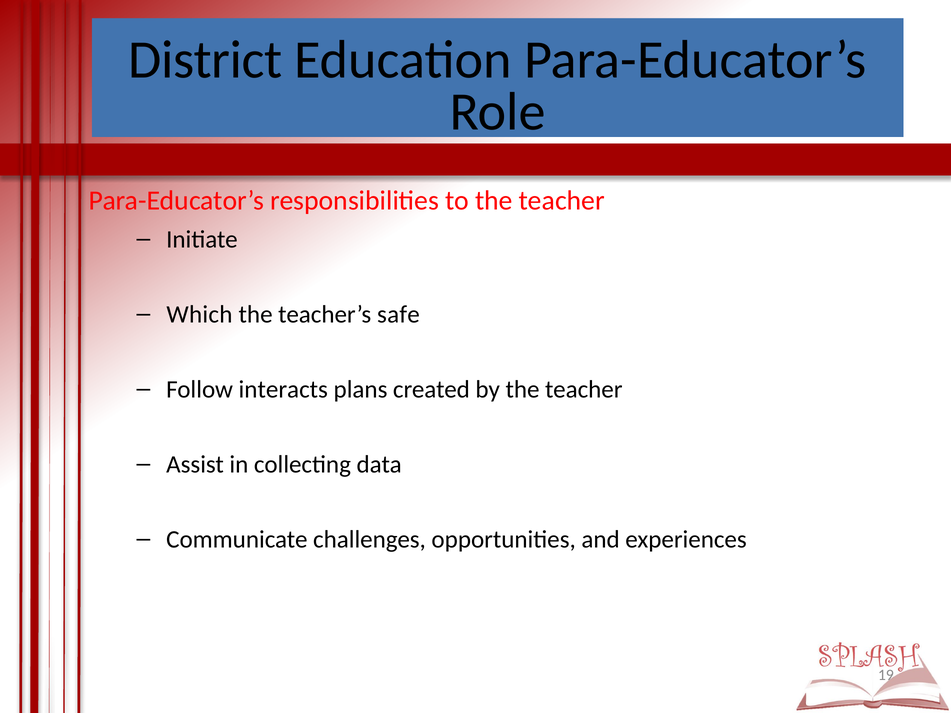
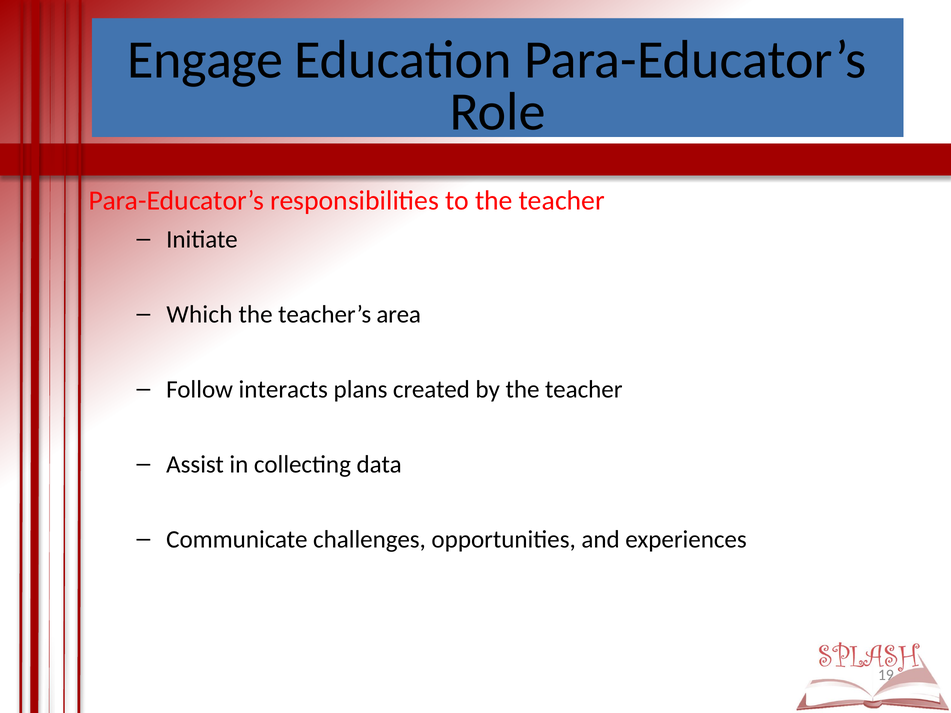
District: District -> Engage
safe: safe -> area
